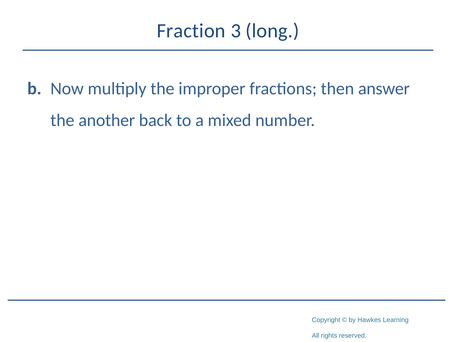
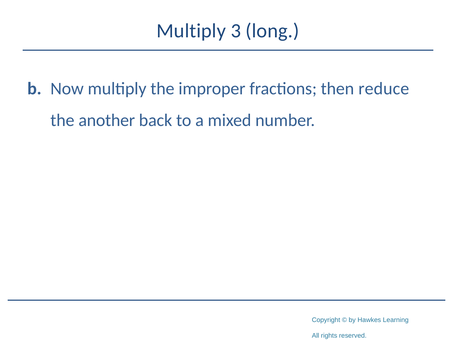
Fraction at (191, 31): Fraction -> Multiply
answer: answer -> reduce
